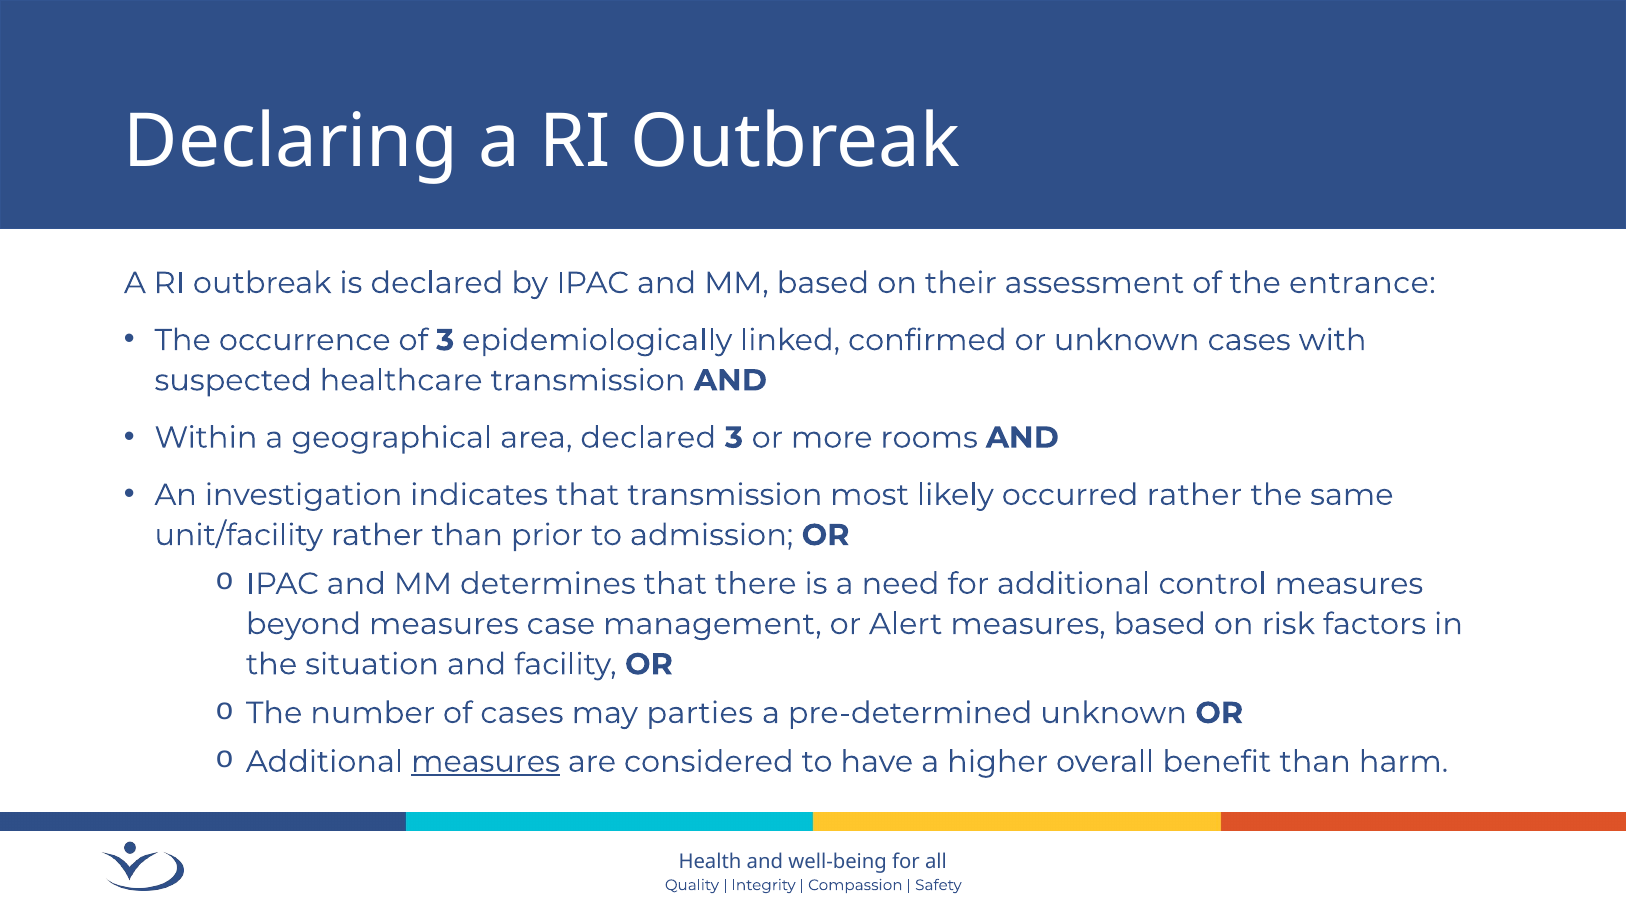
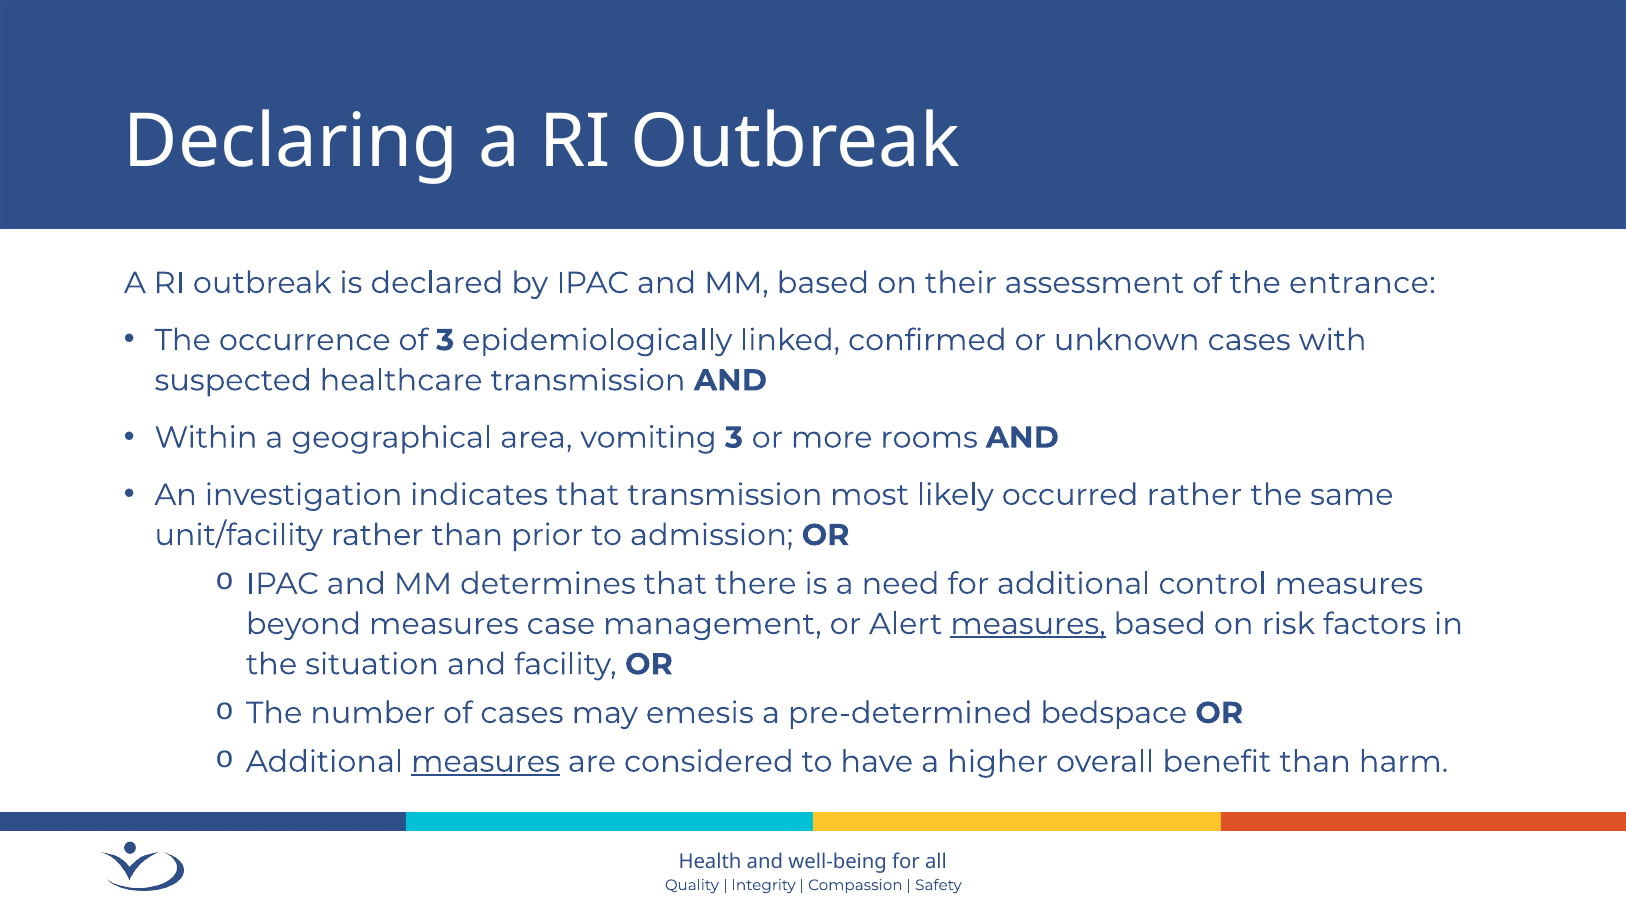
area declared: declared -> vomiting
measures at (1028, 624) underline: none -> present
parties: parties -> emesis
pre-determined unknown: unknown -> bedspace
